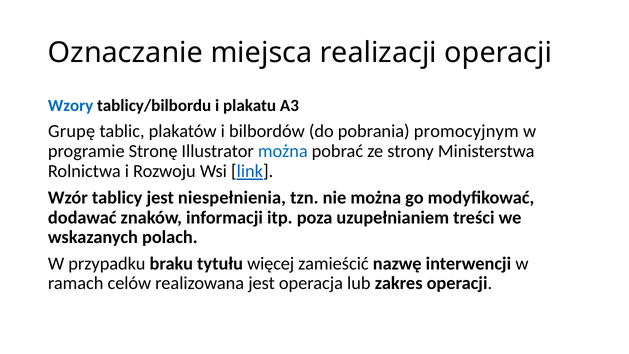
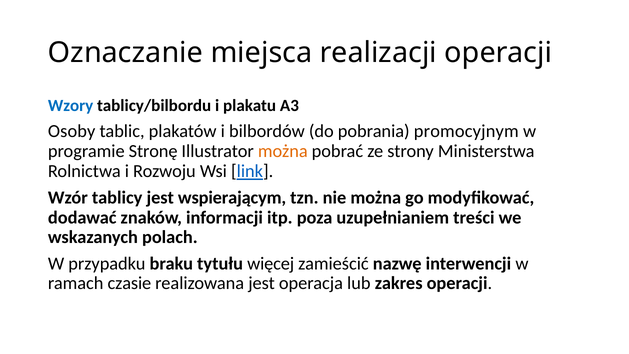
Grupę: Grupę -> Osoby
można at (283, 151) colour: blue -> orange
niespełnienia: niespełnienia -> wspierającym
celów: celów -> czasie
